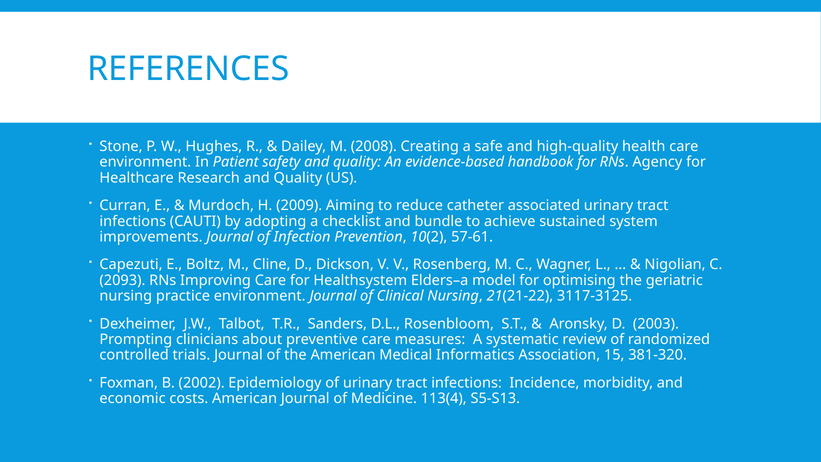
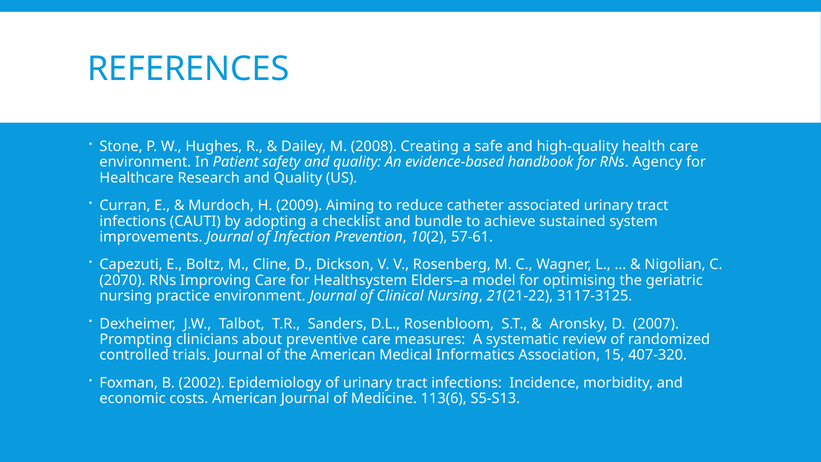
2093: 2093 -> 2070
2003: 2003 -> 2007
381-320: 381-320 -> 407-320
113(4: 113(4 -> 113(6
